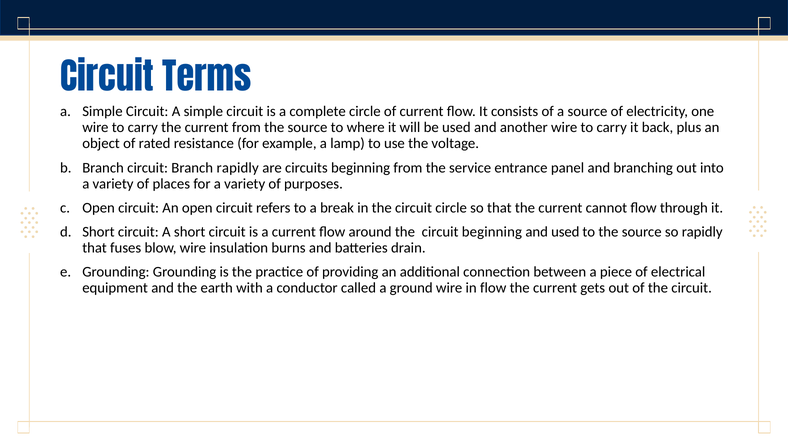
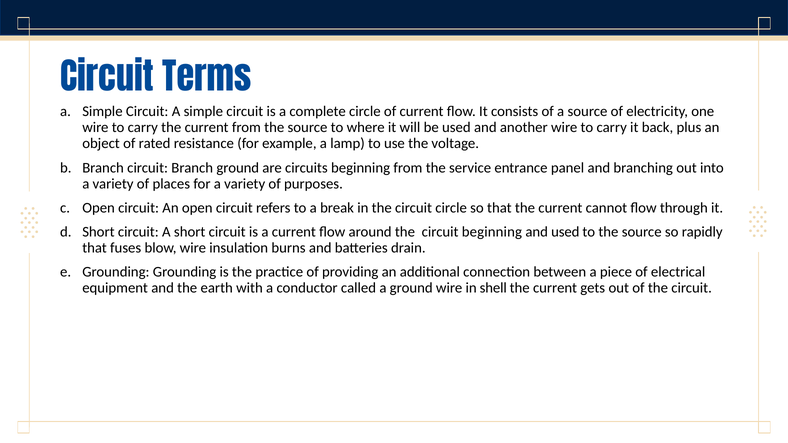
Branch rapidly: rapidly -> ground
in flow: flow -> shell
